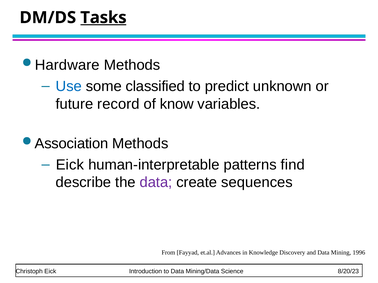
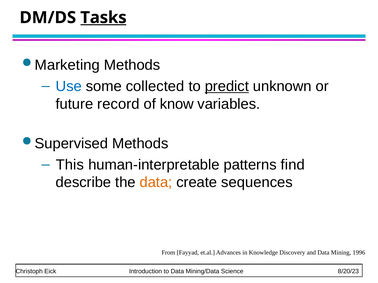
Hardware: Hardware -> Marketing
classified: classified -> collected
predict underline: none -> present
Association: Association -> Supervised
Eick at (70, 165): Eick -> This
data at (156, 183) colour: purple -> orange
